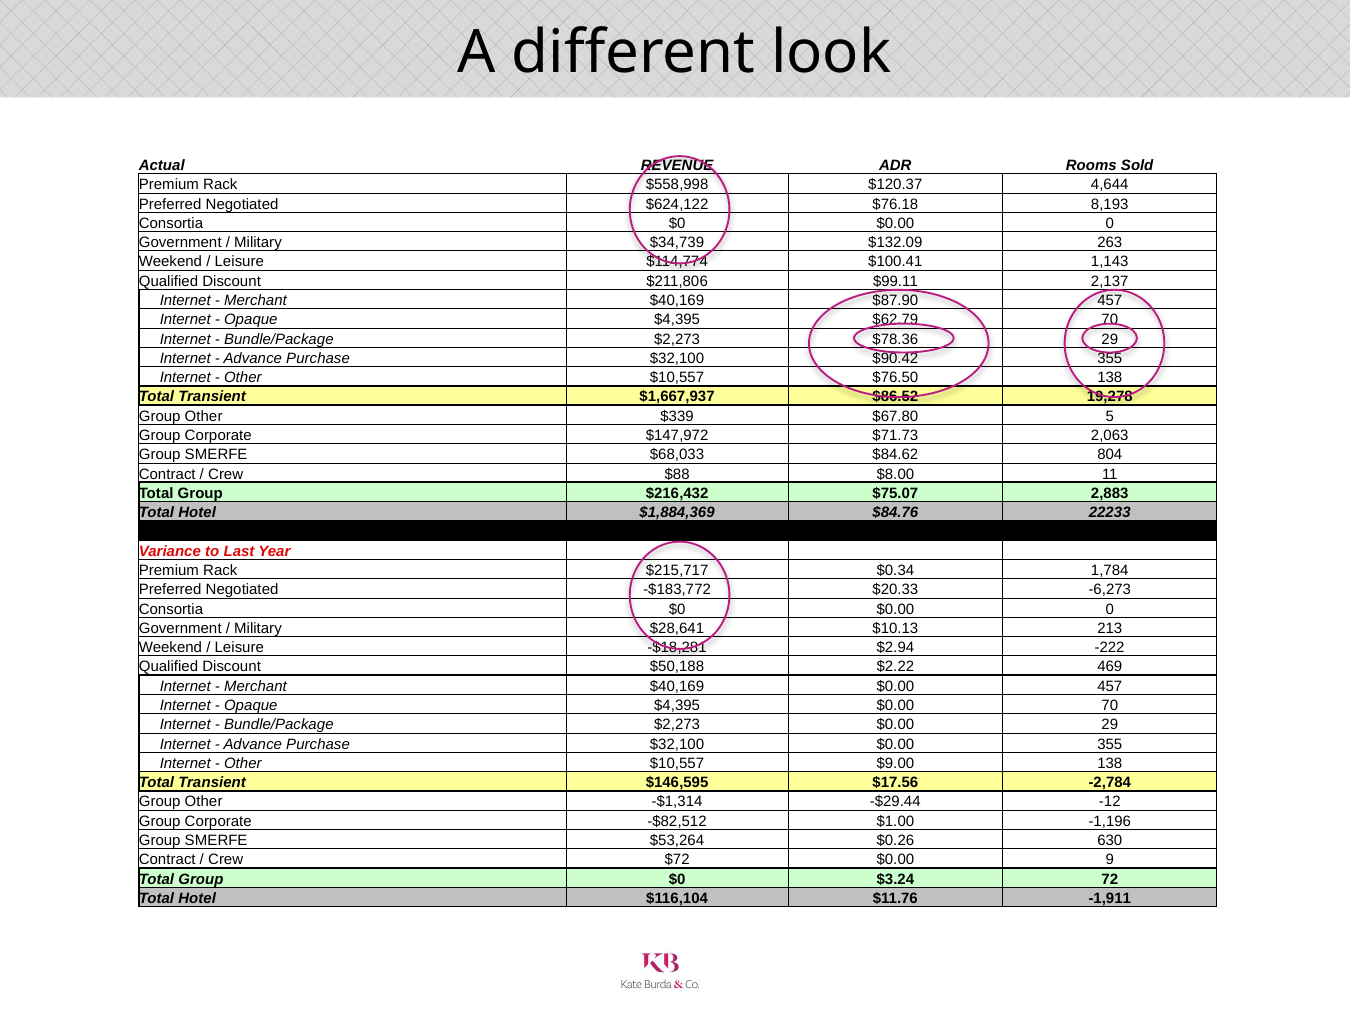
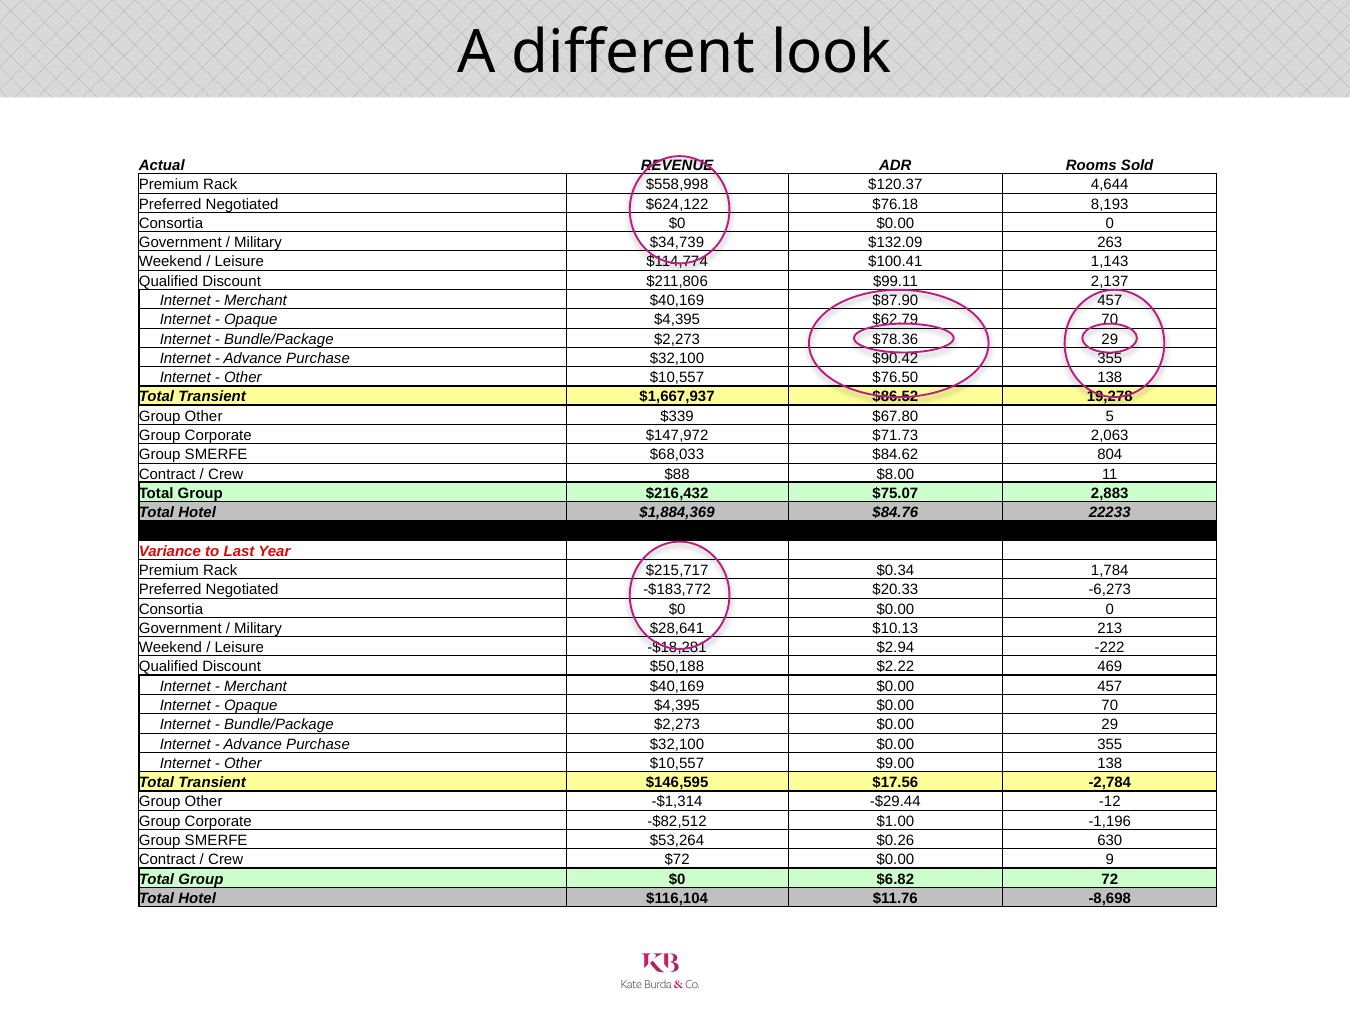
$3.24: $3.24 -> $6.82
-1,911: -1,911 -> -8,698
